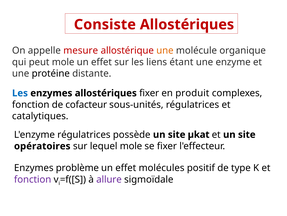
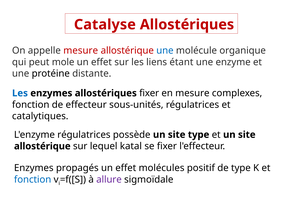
Consiste: Consiste -> Catalyse
une at (165, 50) colour: orange -> blue
en produit: produit -> mesure
cofacteur: cofacteur -> effecteur
site µkat: µkat -> type
opératoires at (42, 146): opératoires -> allostérique
lequel mole: mole -> katal
problème: problème -> propagés
fonction at (33, 179) colour: purple -> blue
